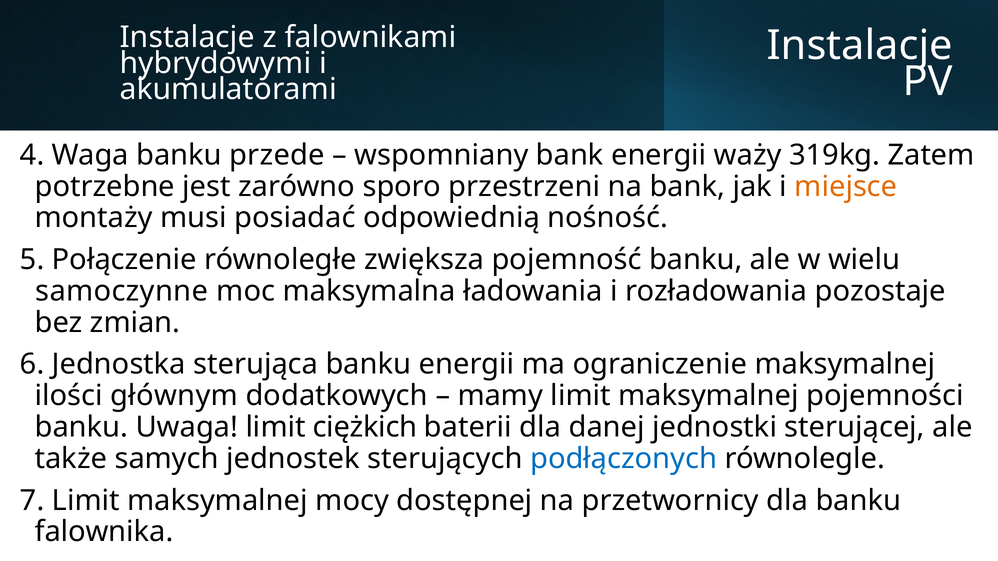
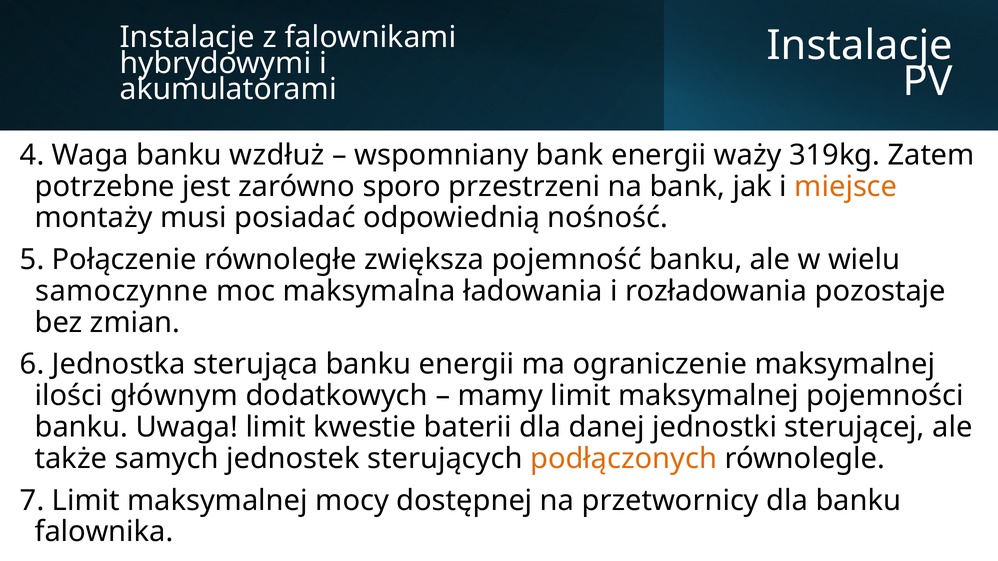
przede: przede -> wzdłuż
ciężkich: ciężkich -> kwestie
podłączonych colour: blue -> orange
